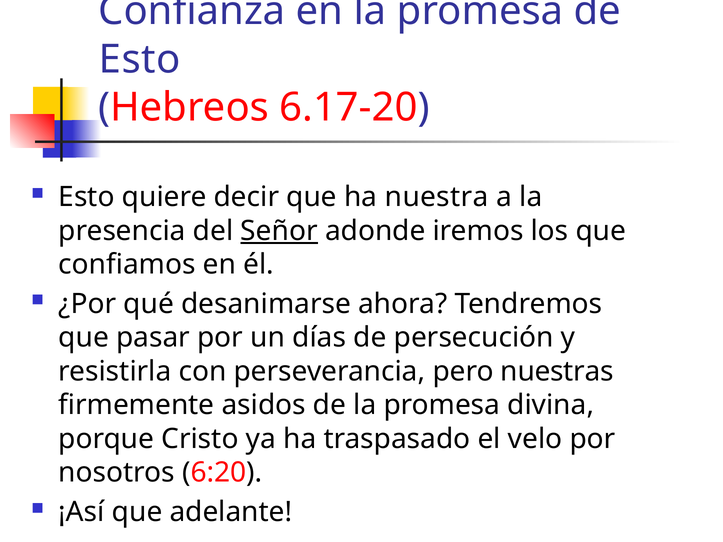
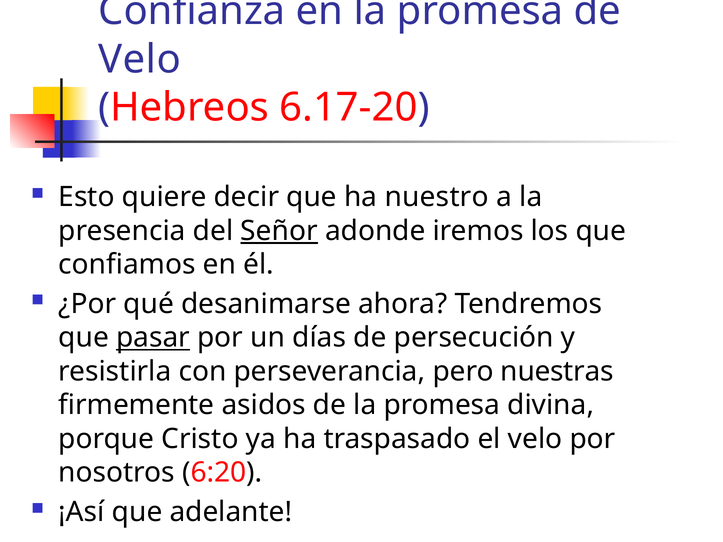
Esto at (140, 59): Esto -> Velo
nuestra: nuestra -> nuestro
pasar underline: none -> present
